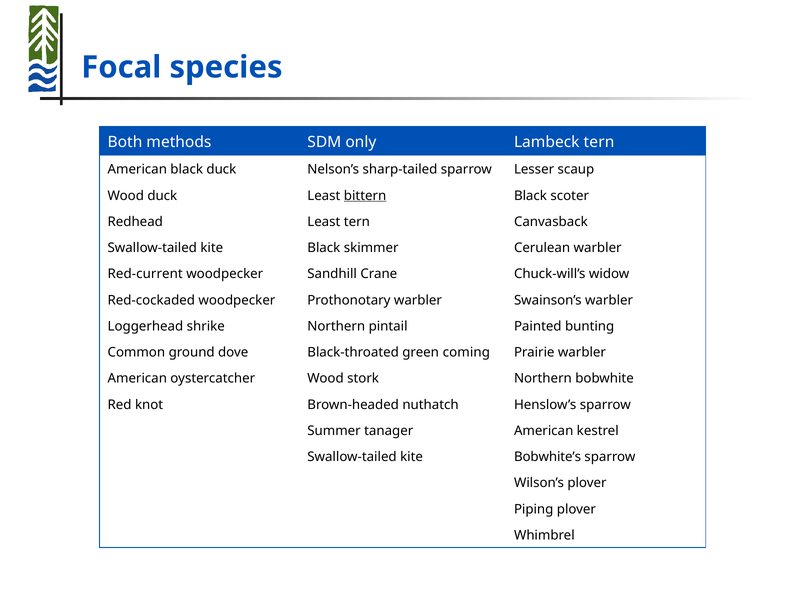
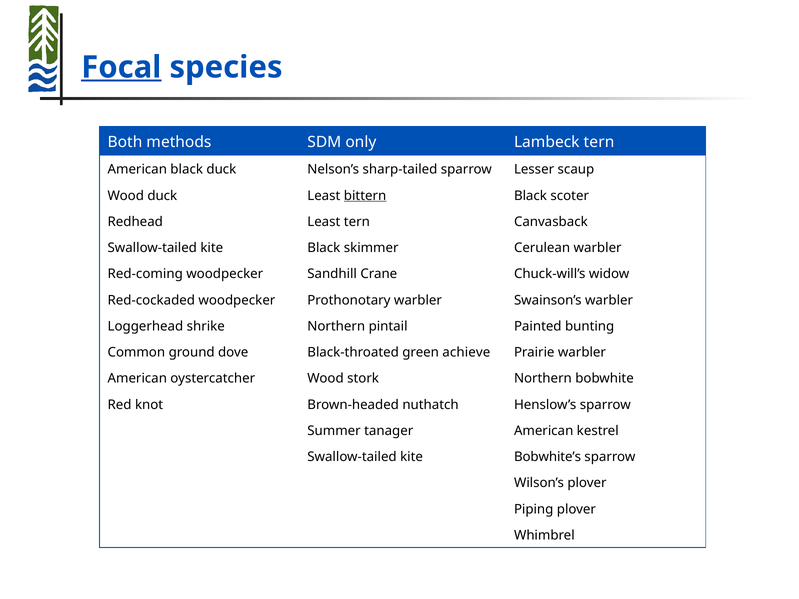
Focal underline: none -> present
Red-current: Red-current -> Red-coming
coming: coming -> achieve
